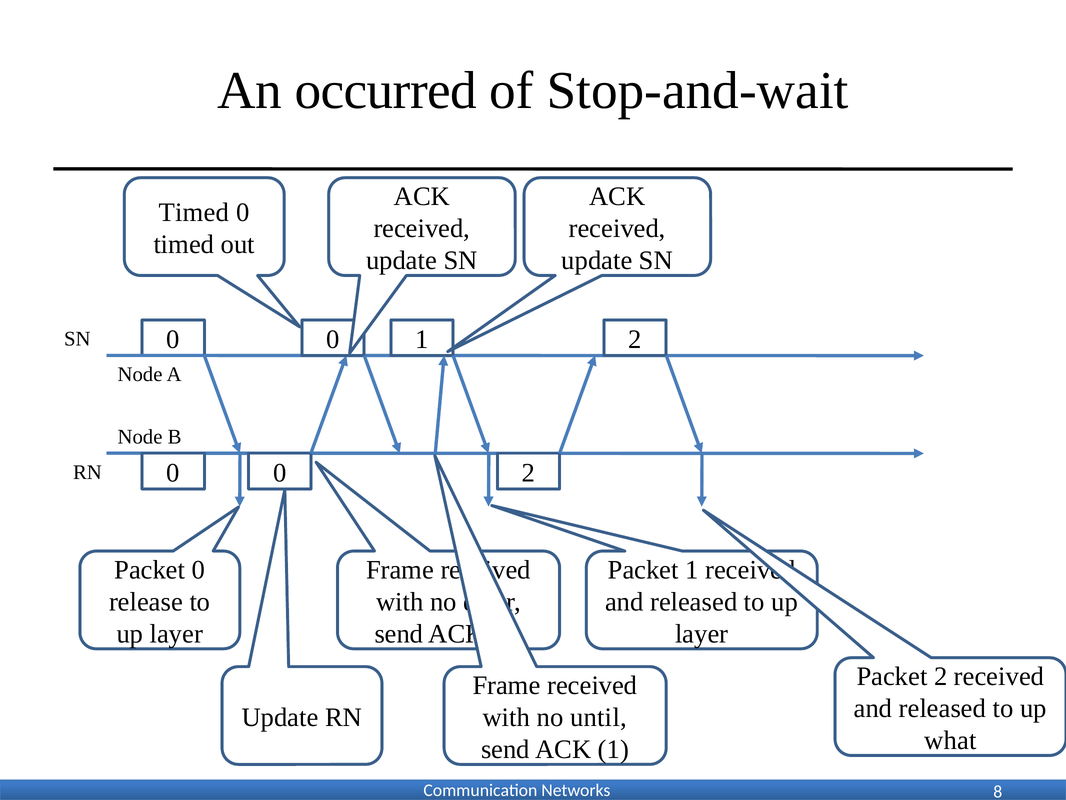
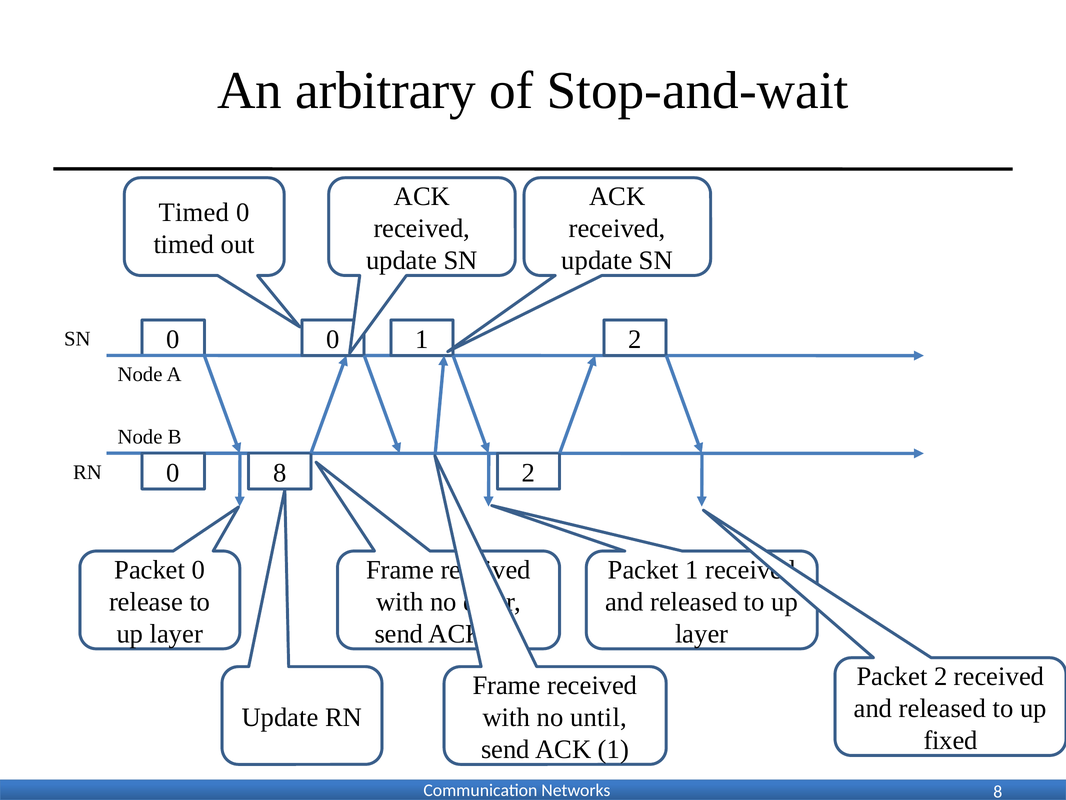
occurred: occurred -> arbitrary
0 at (280, 473): 0 -> 8
what: what -> fixed
